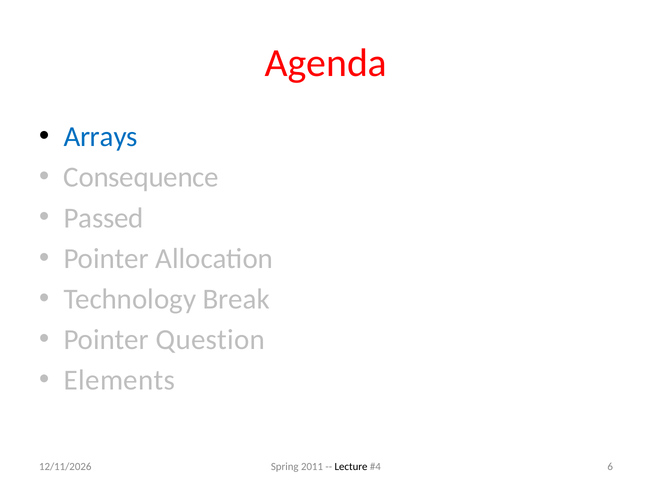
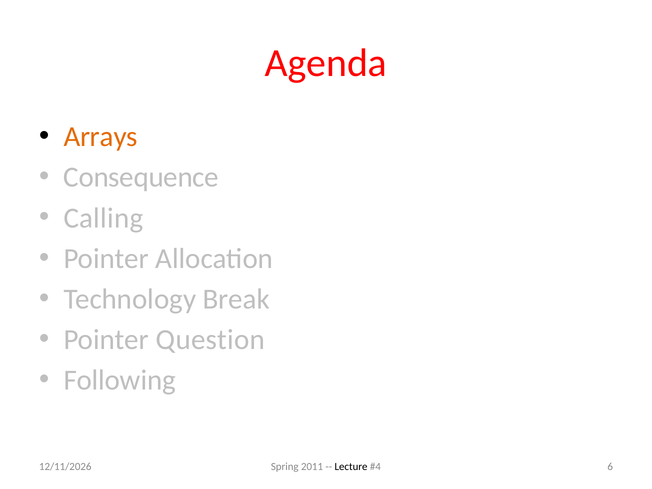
Arrays colour: blue -> orange
Passed: Passed -> Calling
Elements: Elements -> Following
